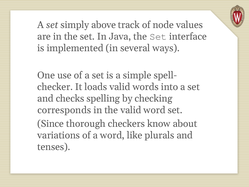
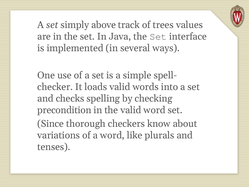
node: node -> trees
corresponds: corresponds -> precondition
